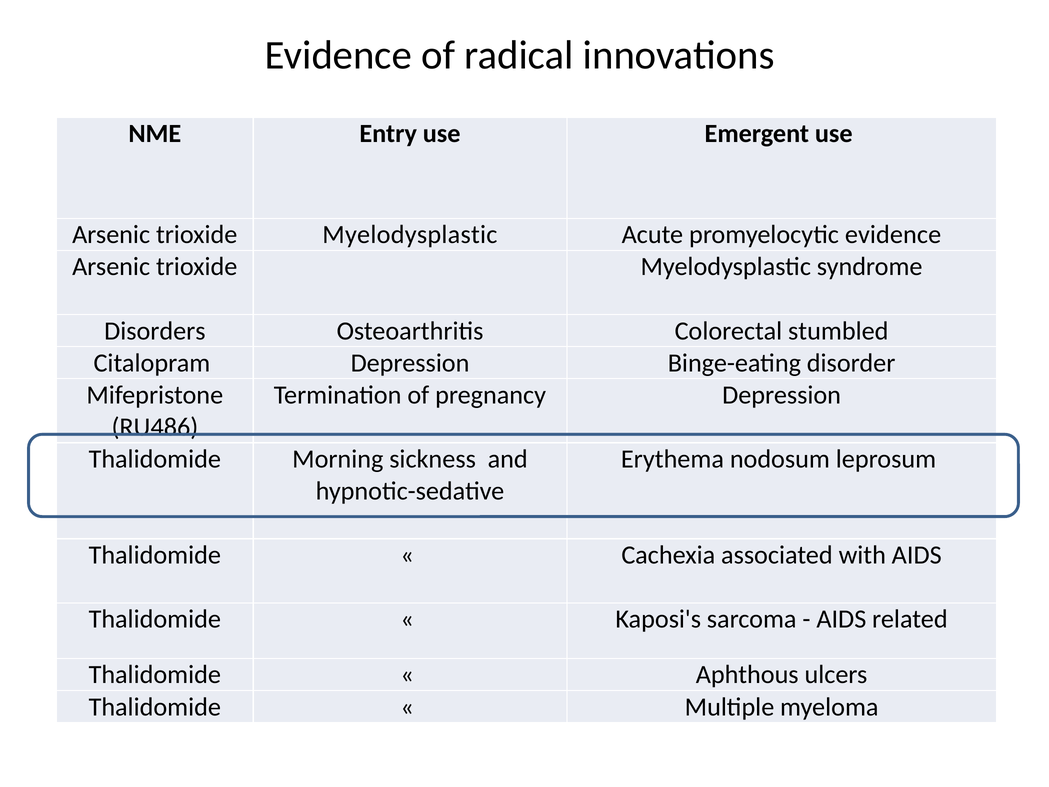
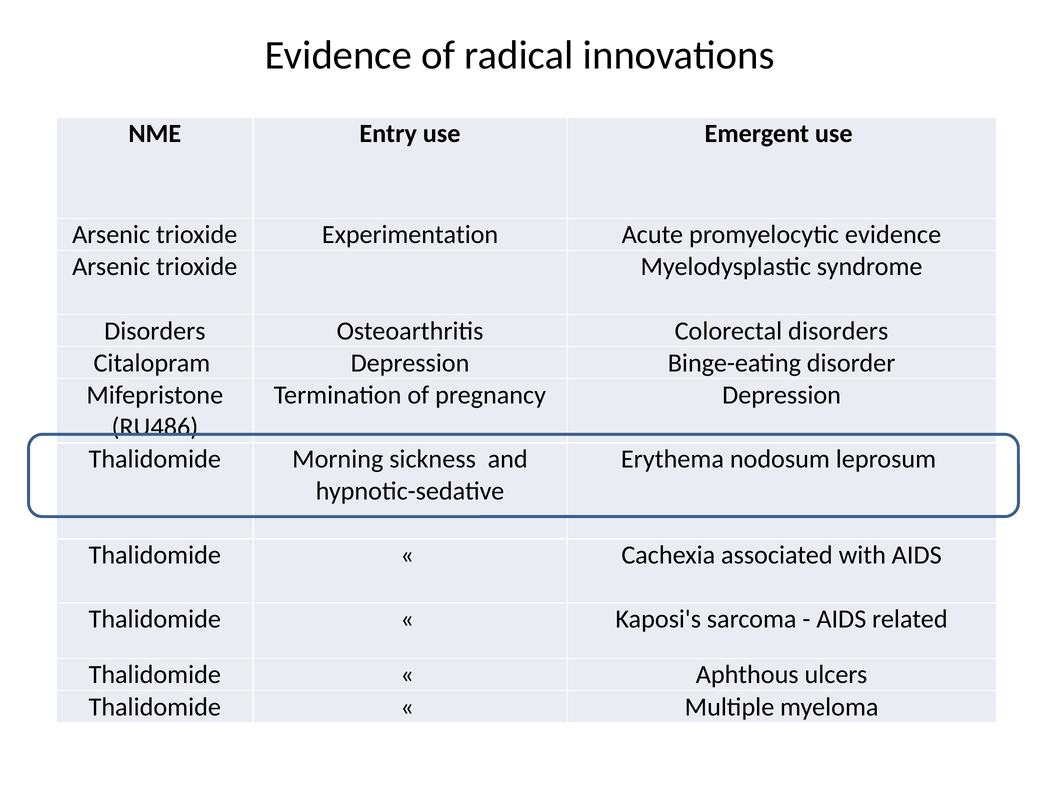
Myelodysplastic at (410, 235): Myelodysplastic -> Experimentation
Colorectal stumbled: stumbled -> disorders
